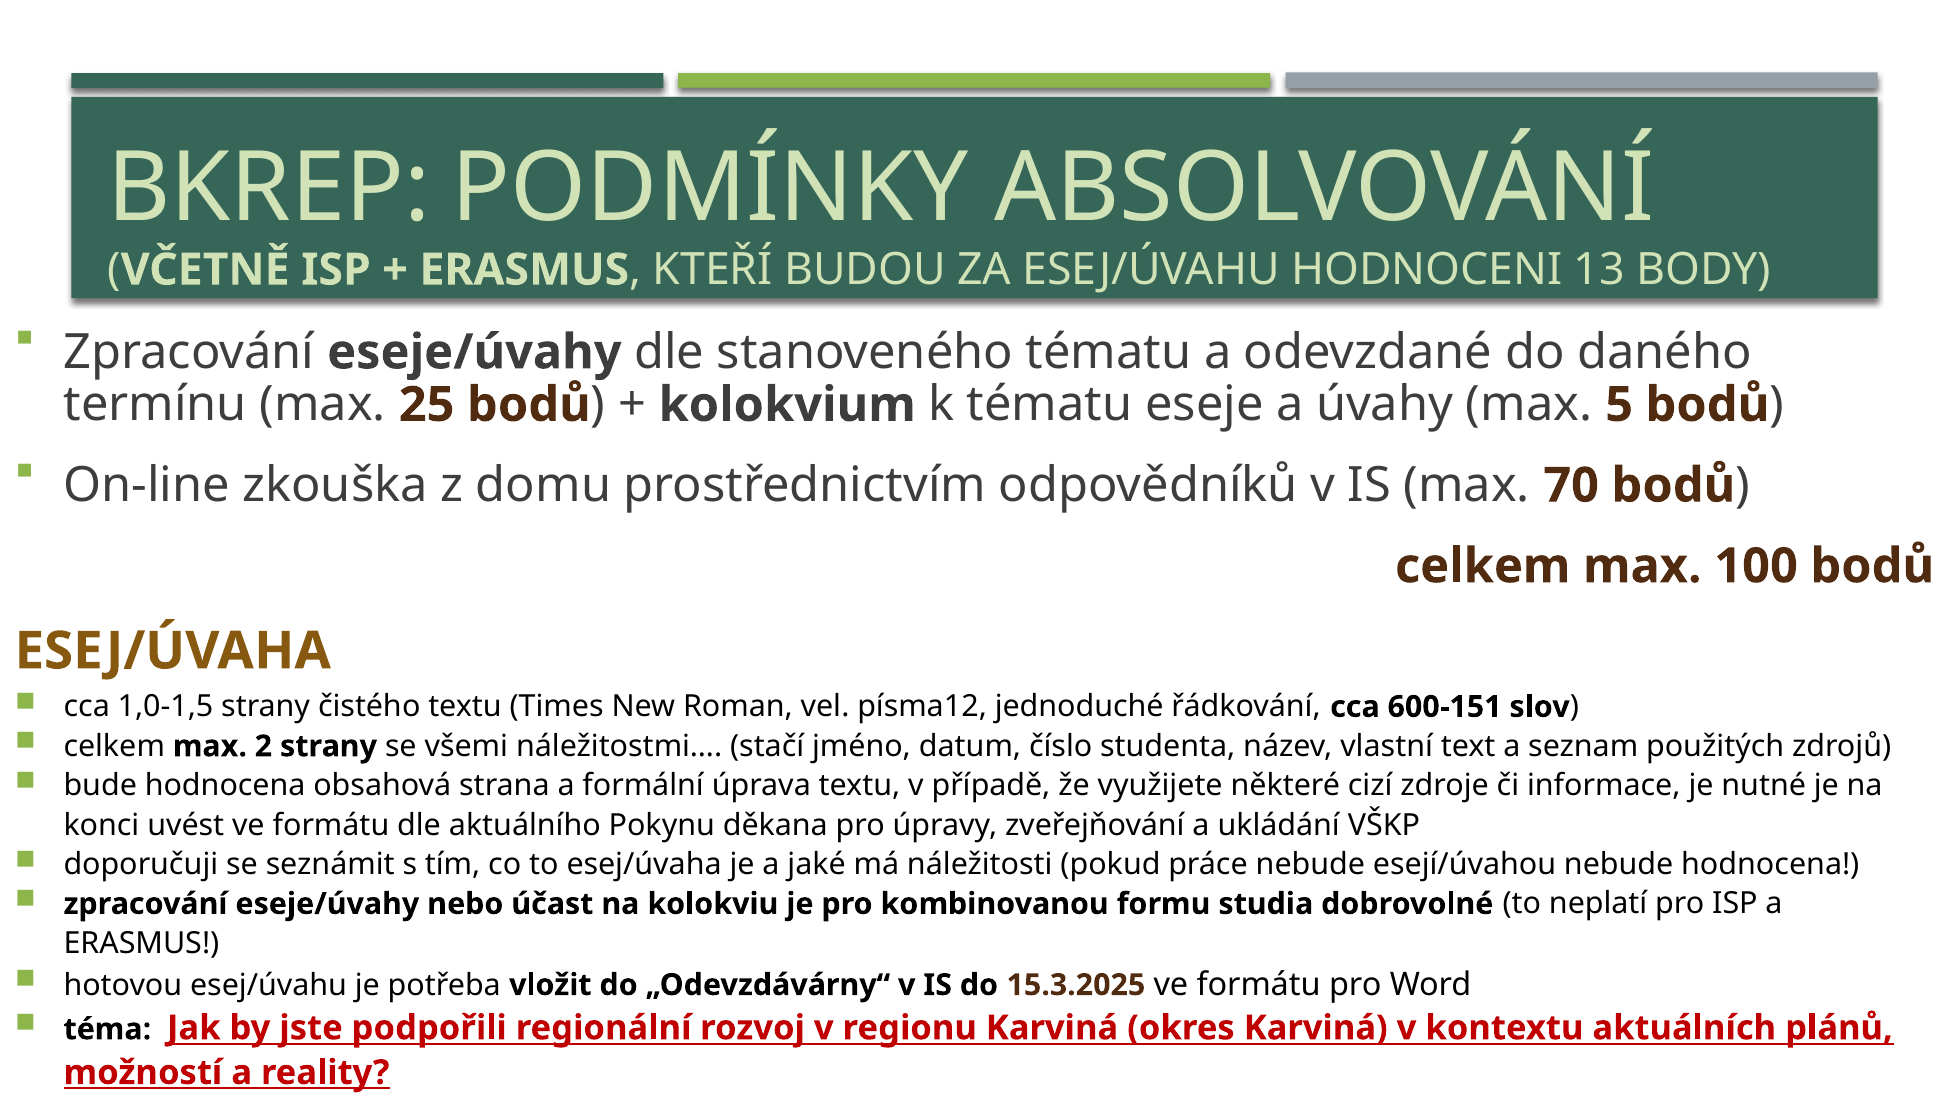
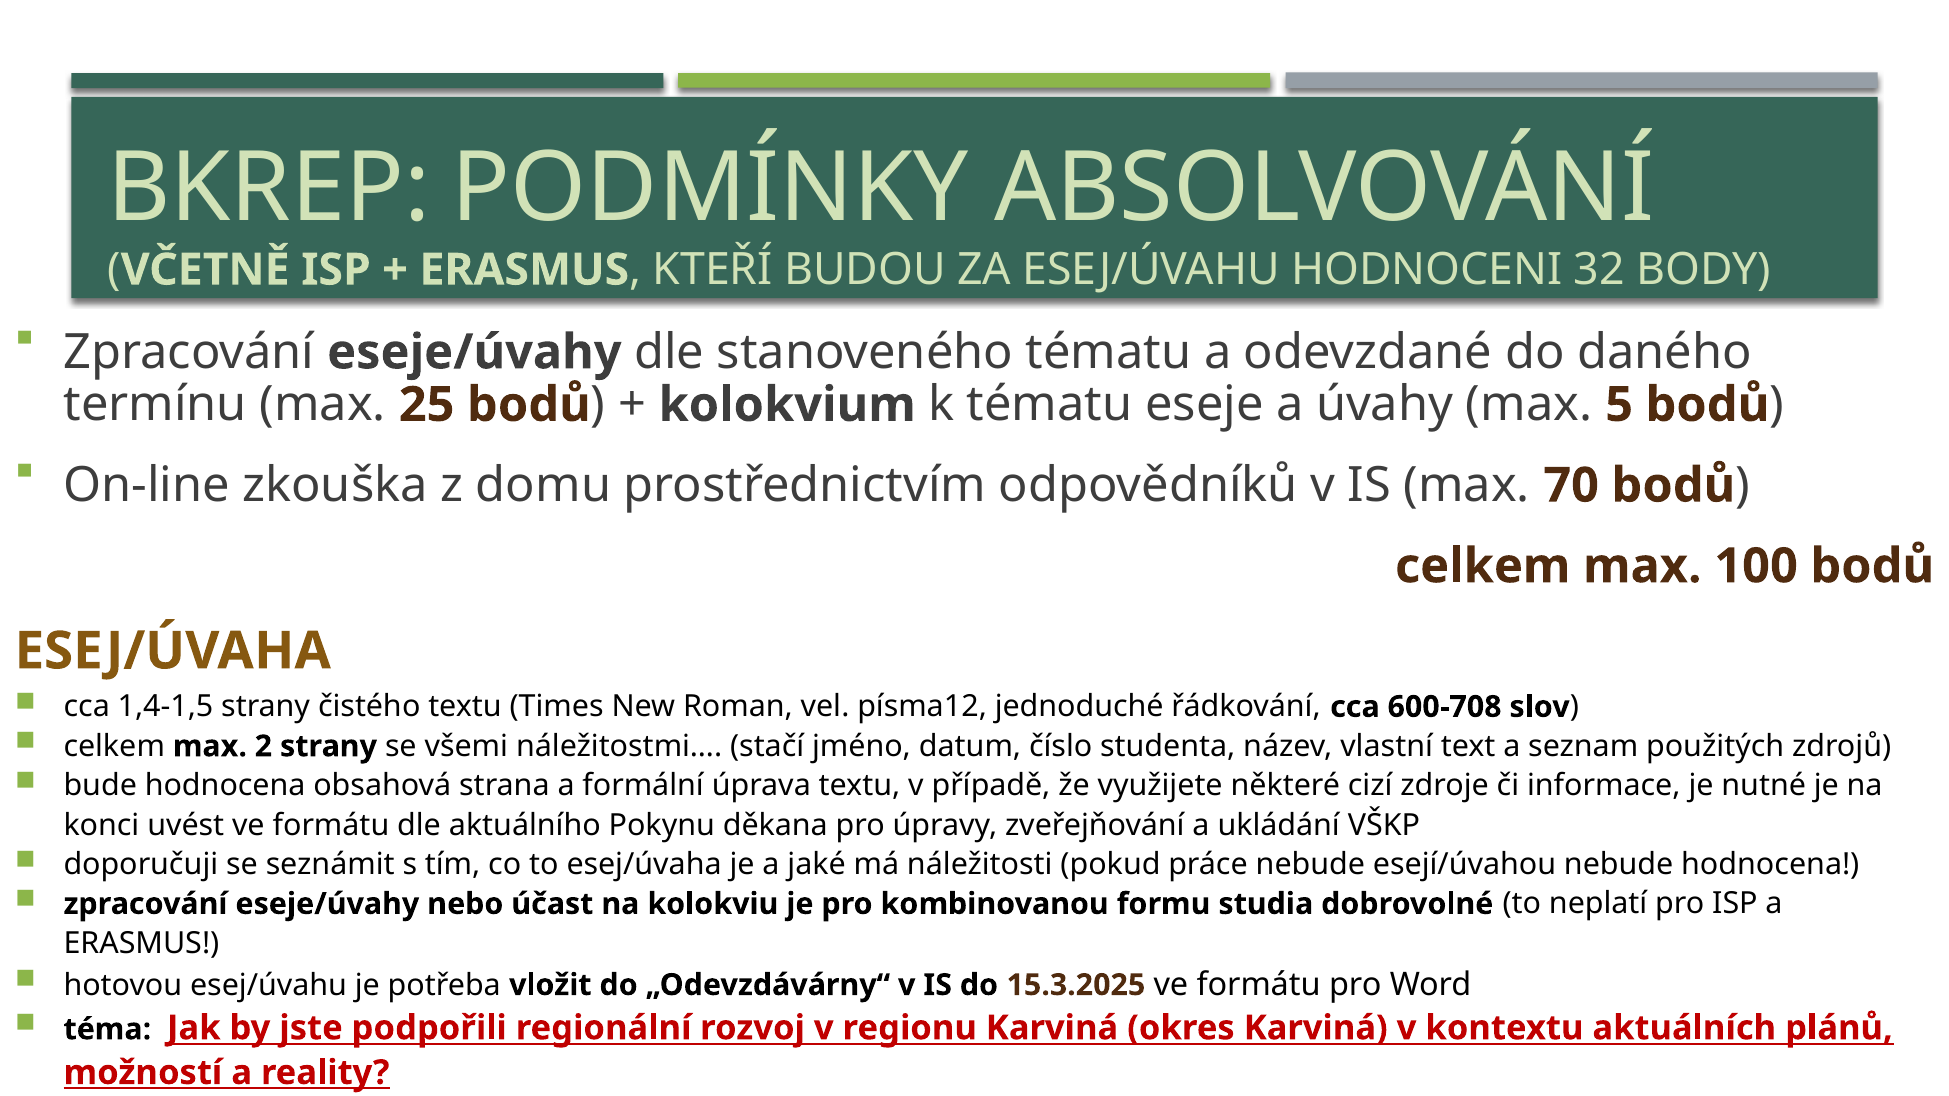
13: 13 -> 32
1,0-1,5: 1,0-1,5 -> 1,4-1,5
600-151: 600-151 -> 600-708
